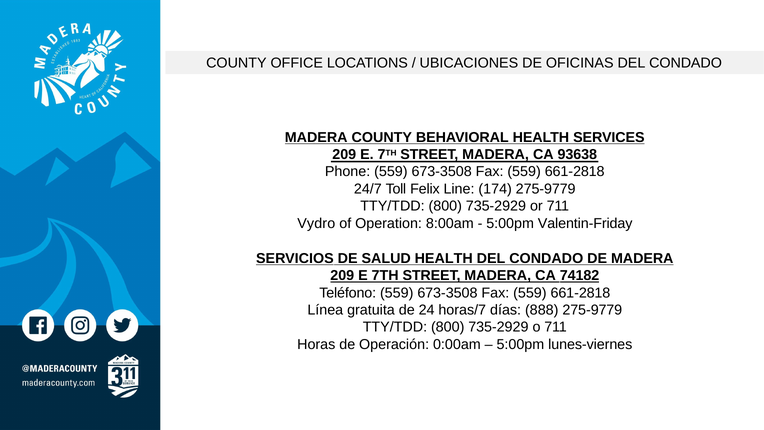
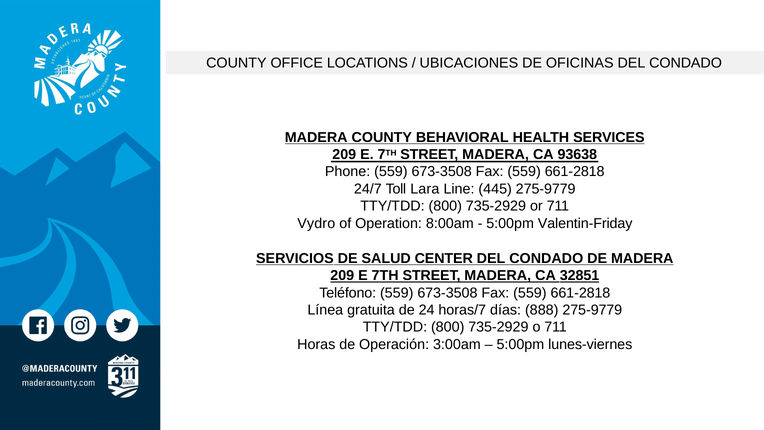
Felix: Felix -> Lara
174: 174 -> 445
SALUD HEALTH: HEALTH -> CENTER
74182: 74182 -> 32851
0:00am: 0:00am -> 3:00am
